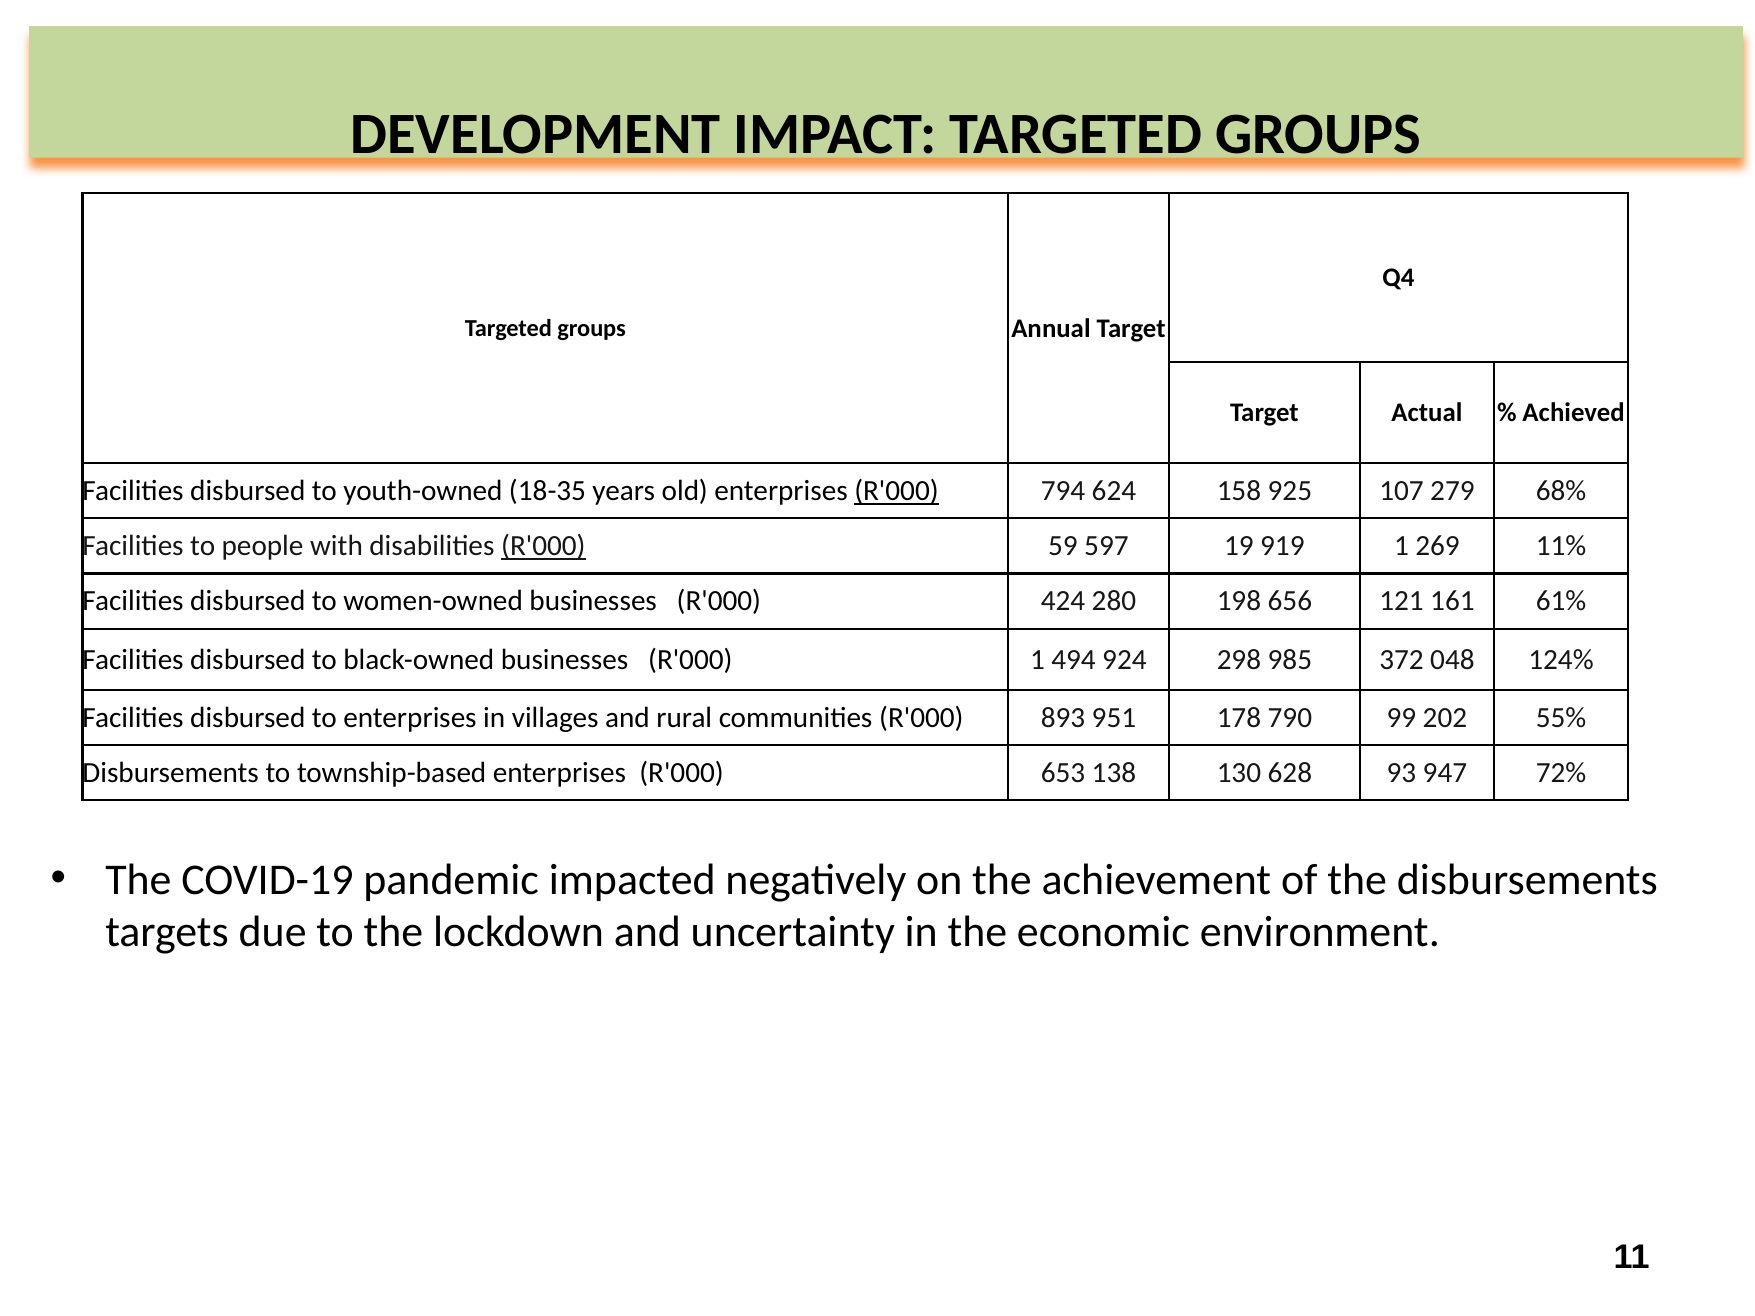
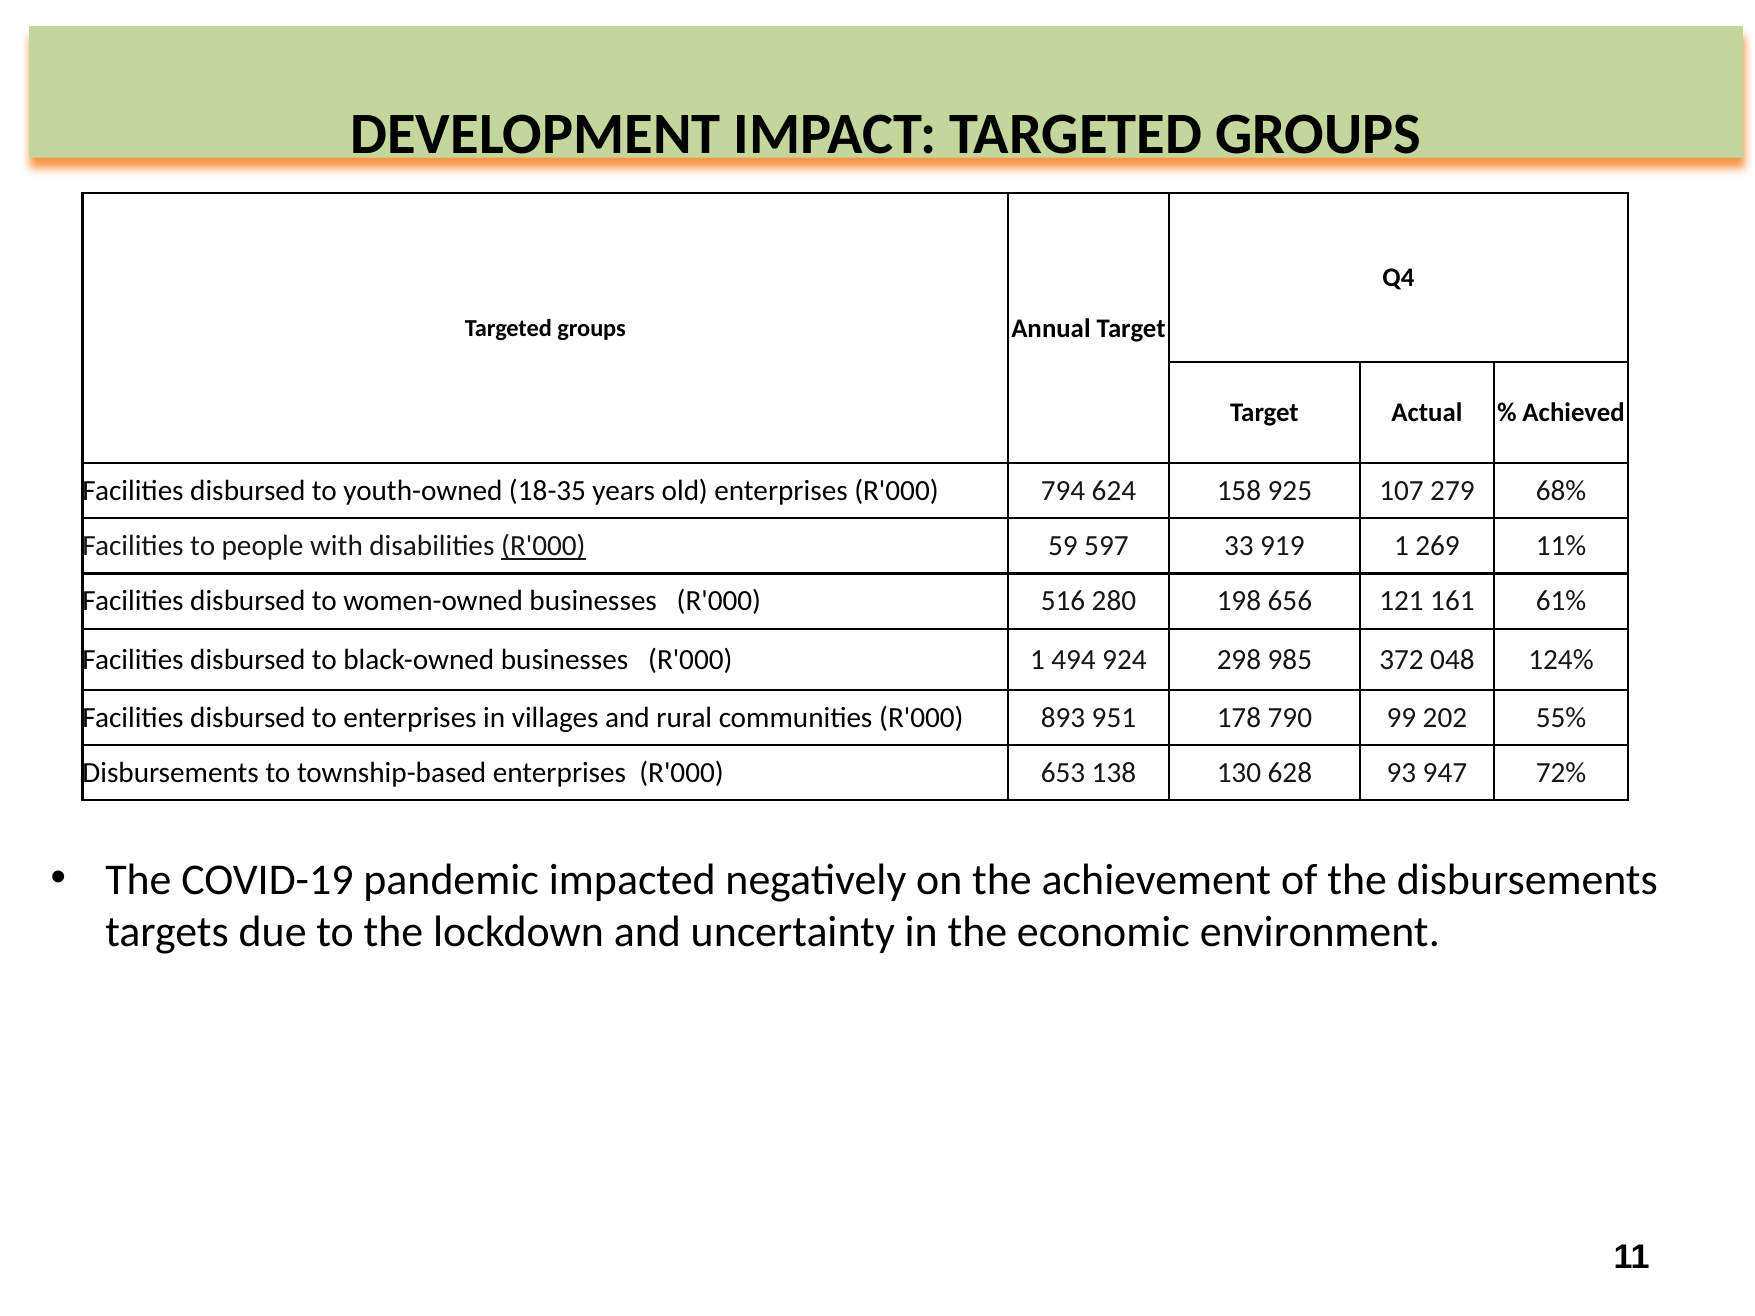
R'000 at (896, 491) underline: present -> none
19: 19 -> 33
424: 424 -> 516
